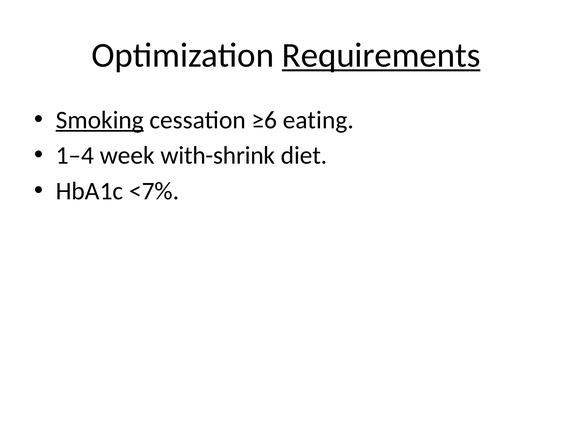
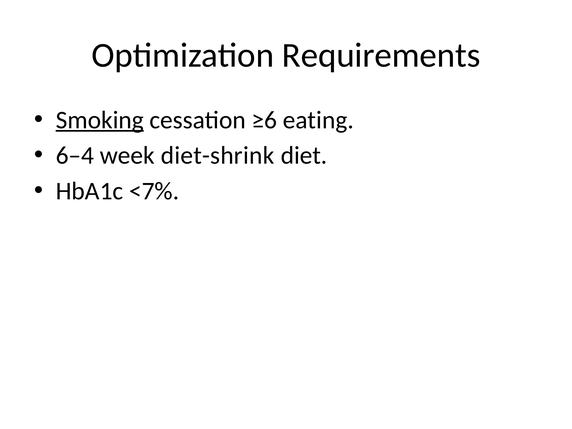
Requirements underline: present -> none
1–4: 1–4 -> 6–4
with-shrink: with-shrink -> diet-shrink
